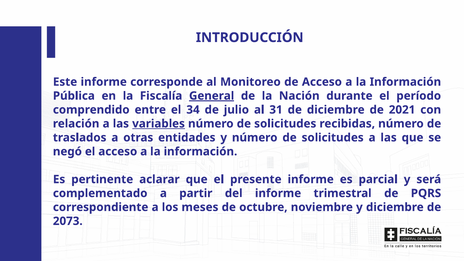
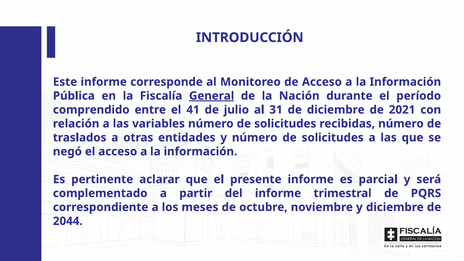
34: 34 -> 41
variables underline: present -> none
2073: 2073 -> 2044
